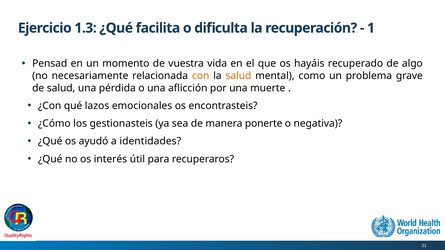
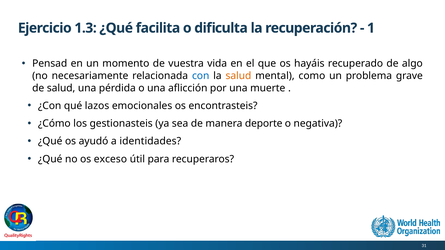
con colour: orange -> blue
ponerte: ponerte -> deporte
interés: interés -> exceso
